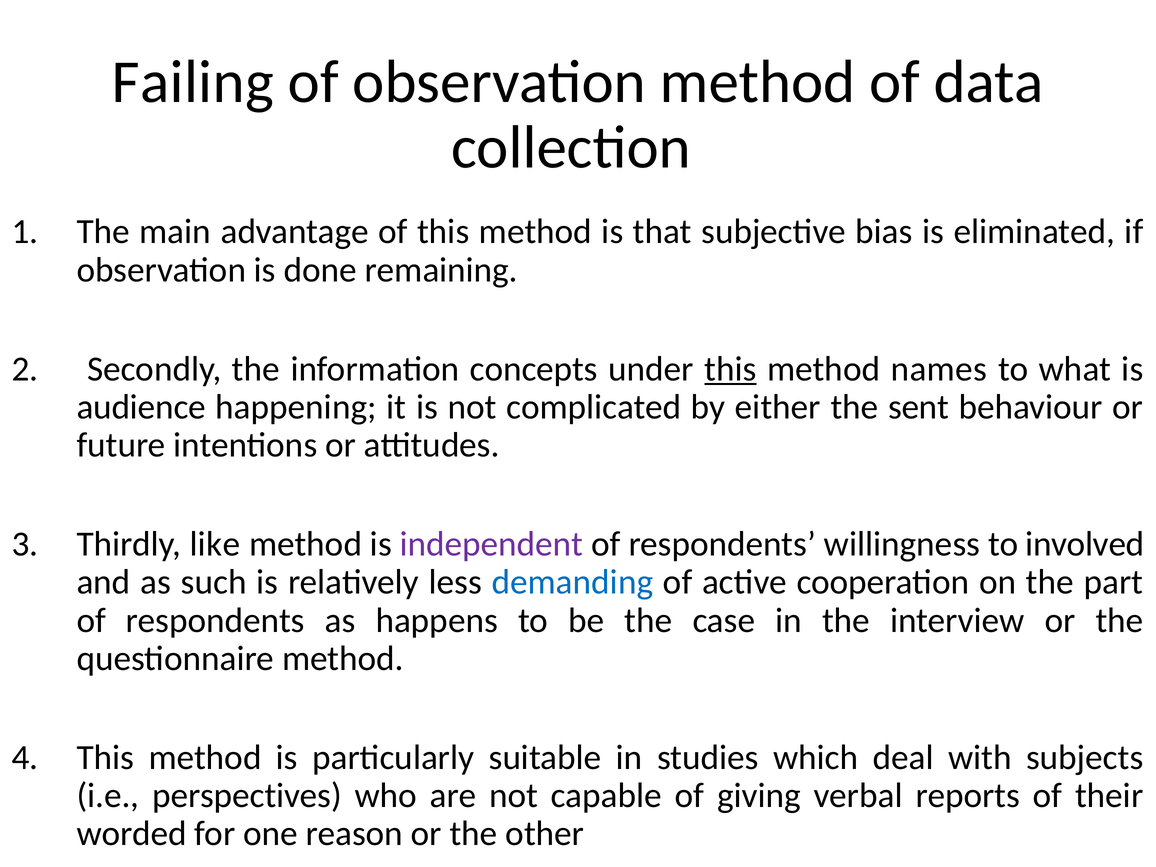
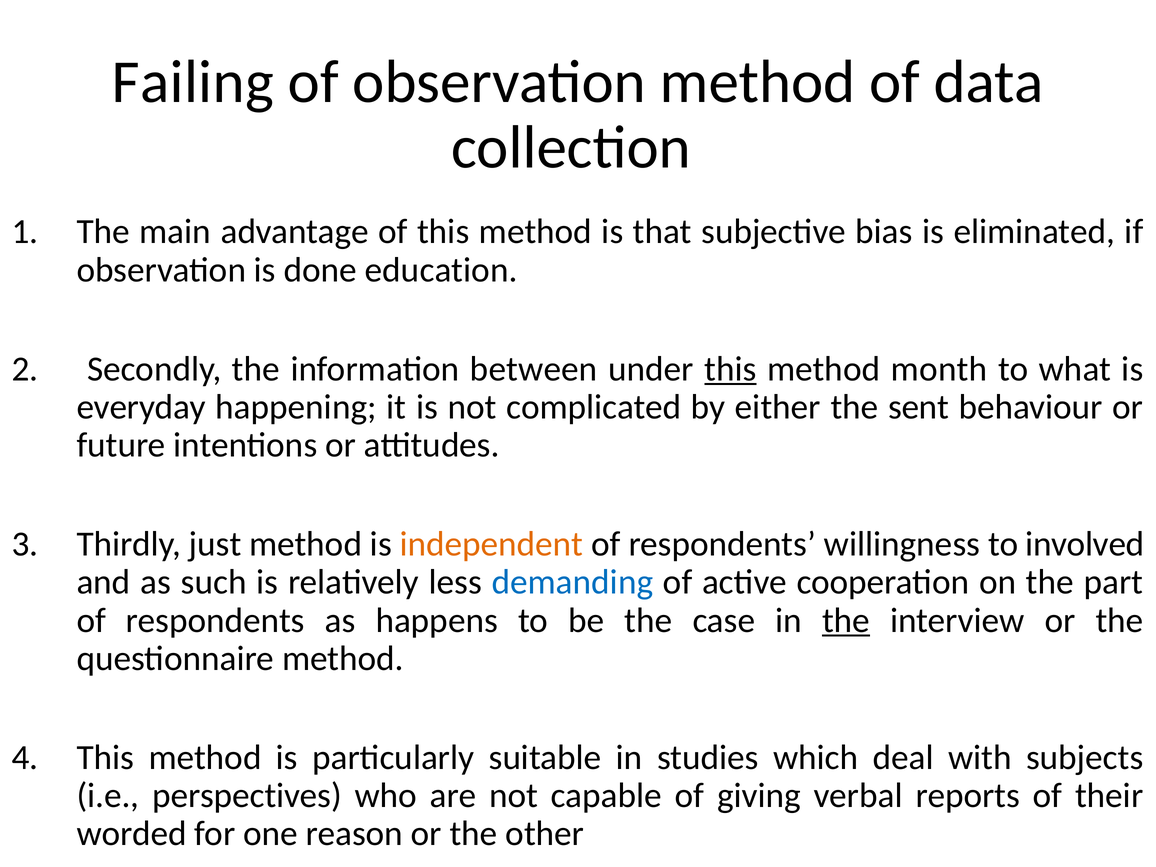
remaining: remaining -> education
concepts: concepts -> between
names: names -> month
audience: audience -> everyday
like: like -> just
independent colour: purple -> orange
the at (846, 620) underline: none -> present
